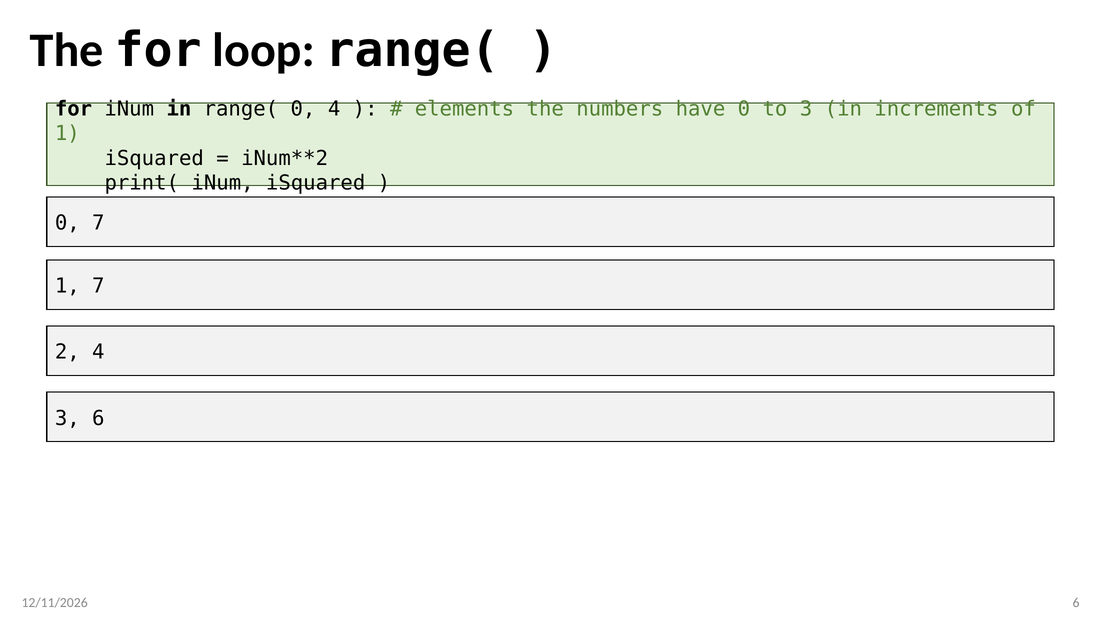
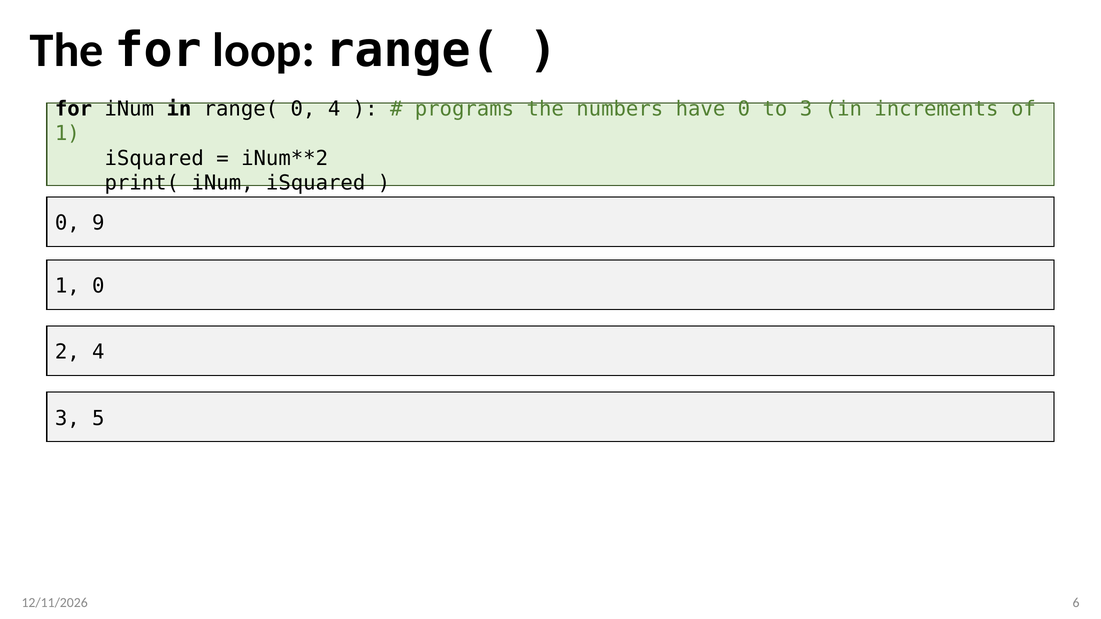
elements: elements -> programs
0 7: 7 -> 9
1 7: 7 -> 0
3 6: 6 -> 5
